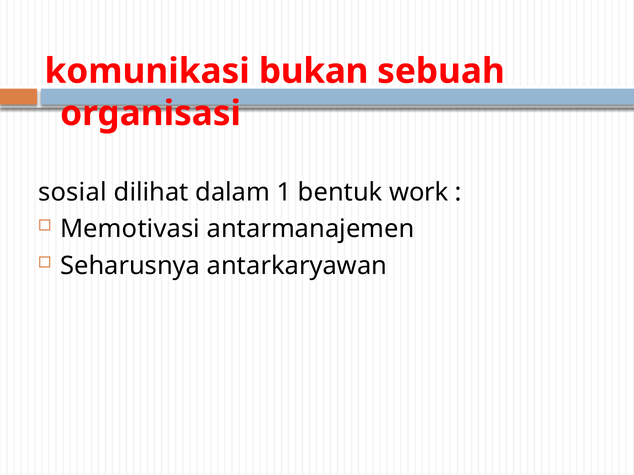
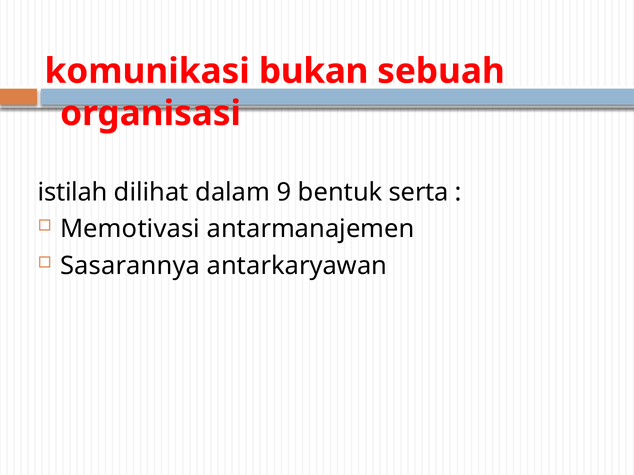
sosial: sosial -> istilah
1: 1 -> 9
work: work -> serta
Seharusnya: Seharusnya -> Sasarannya
